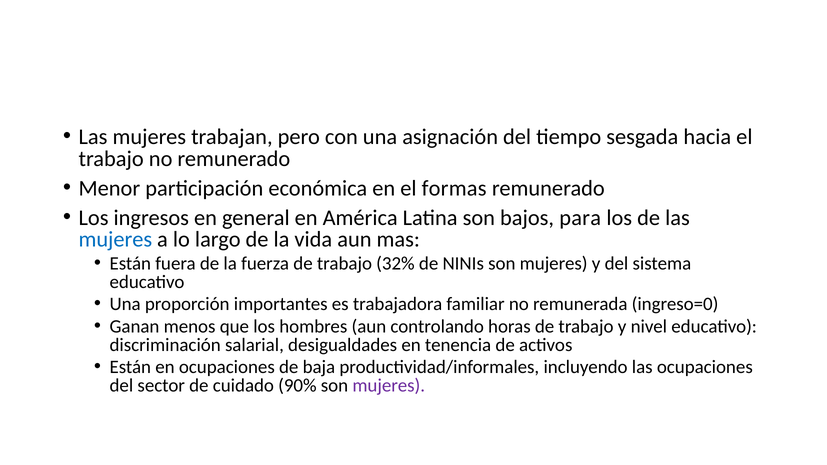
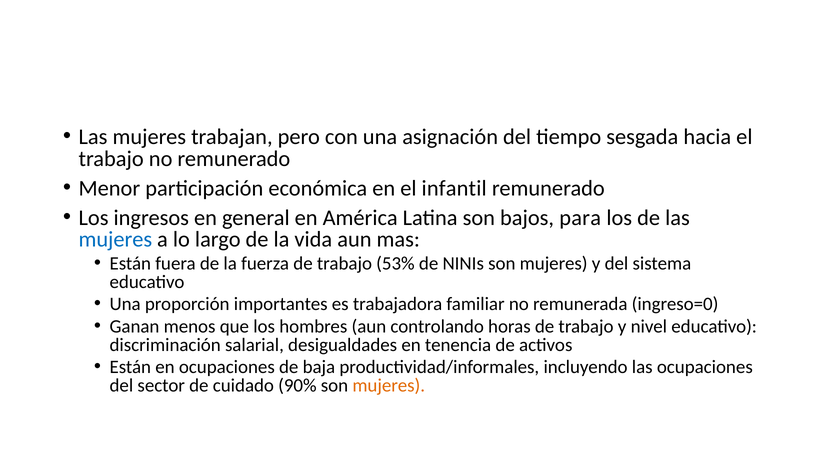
formas: formas -> infantil
32%: 32% -> 53%
mujeres at (389, 386) colour: purple -> orange
